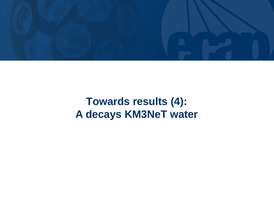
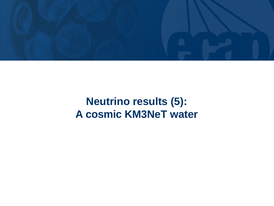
Towards: Towards -> Neutrino
4: 4 -> 5
decays: decays -> cosmic
